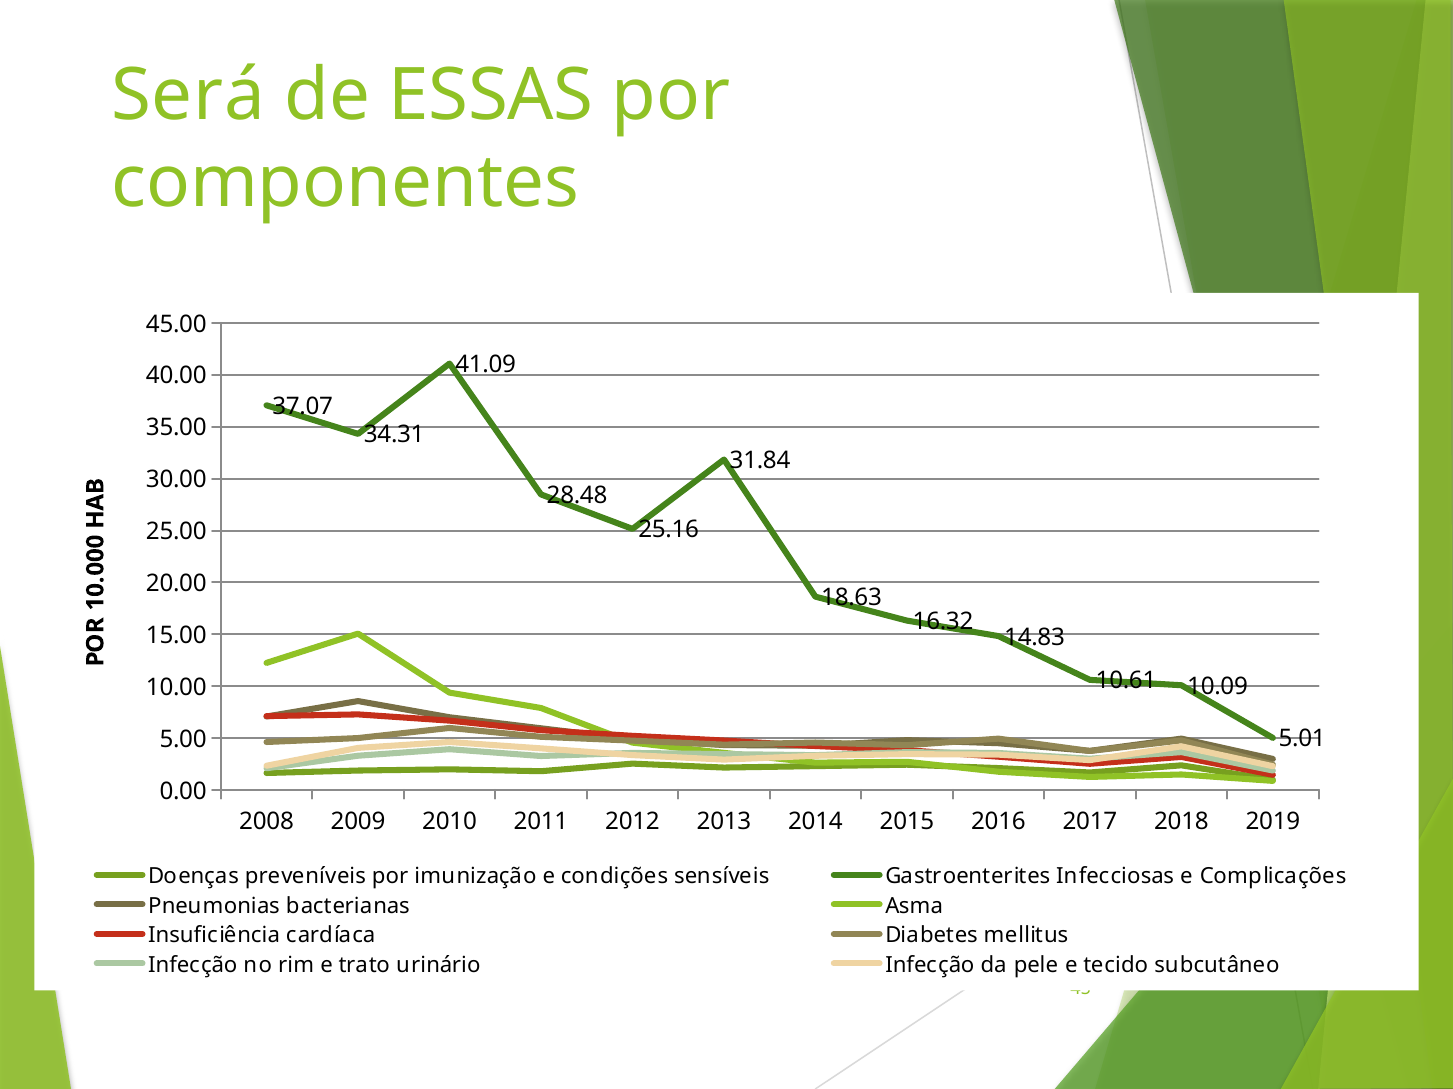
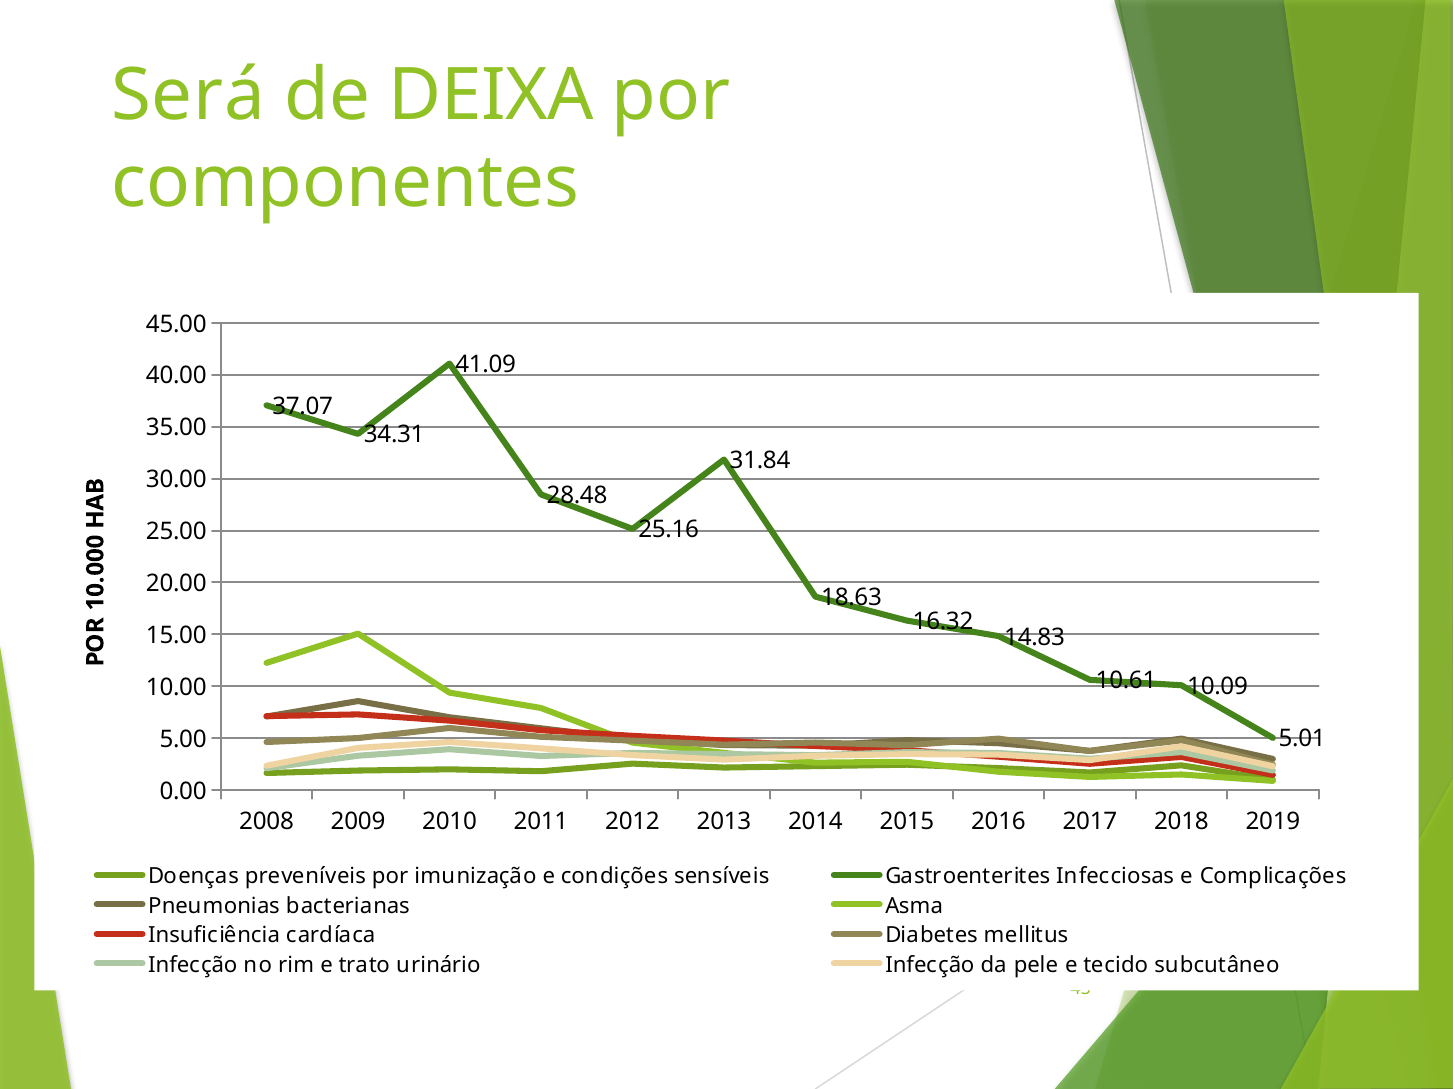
ESSAS: ESSAS -> DEIXA
